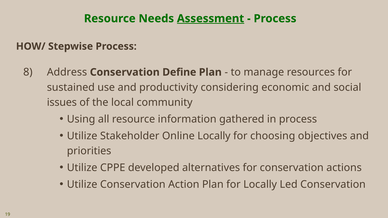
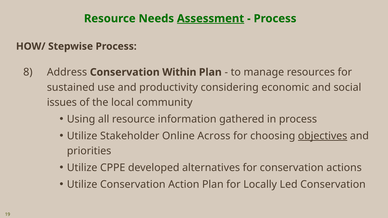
Define: Define -> Within
Online Locally: Locally -> Across
objectives underline: none -> present
